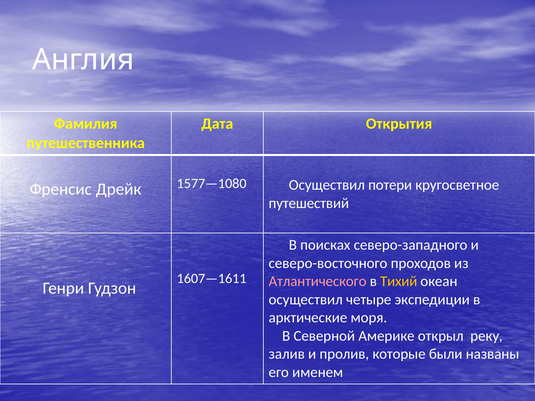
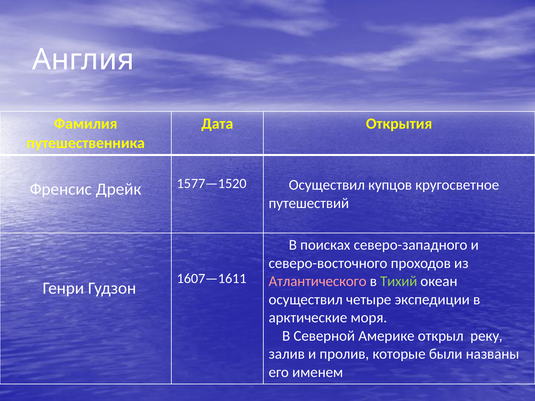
1577—1080: 1577—1080 -> 1577—1520
потери: потери -> купцов
Тихий colour: yellow -> light green
